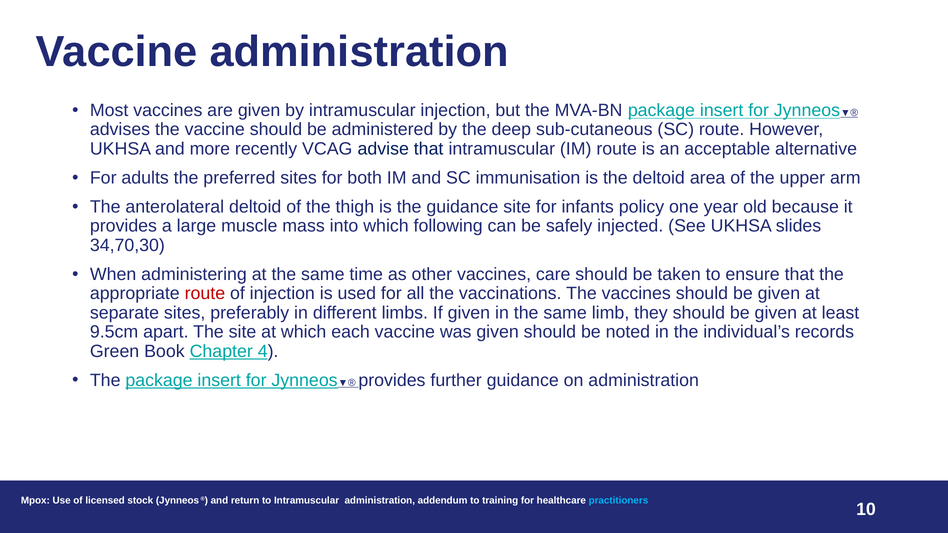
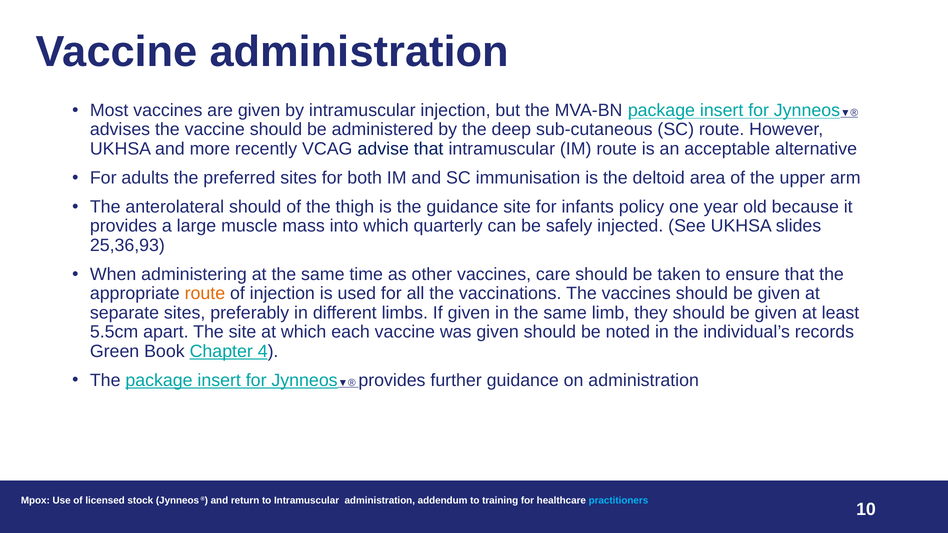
anterolateral deltoid: deltoid -> should
following: following -> quarterly
34,70,30: 34,70,30 -> 25,36,93
route at (205, 294) colour: red -> orange
9.5cm: 9.5cm -> 5.5cm
